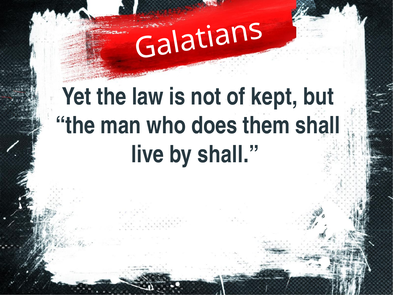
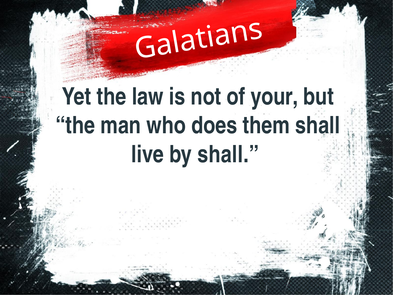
kept: kept -> your
